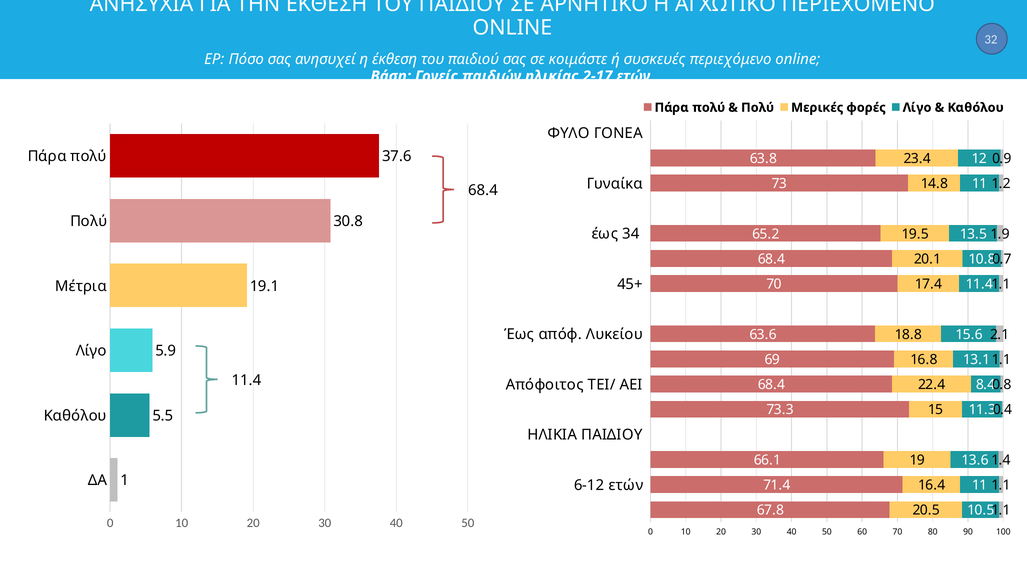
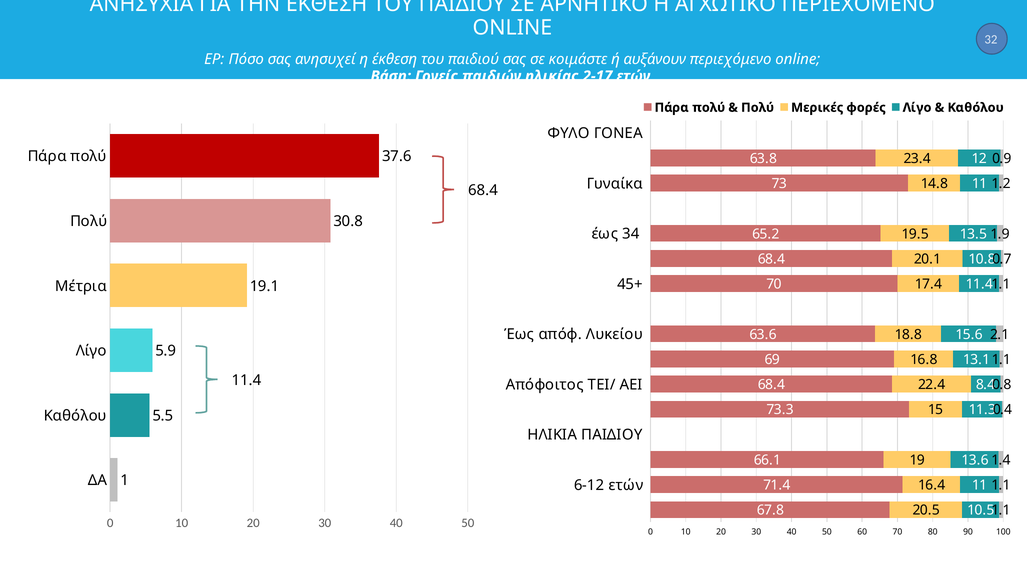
συσκευές: συσκευές -> αυξάνουν
